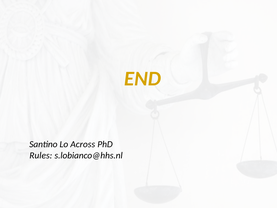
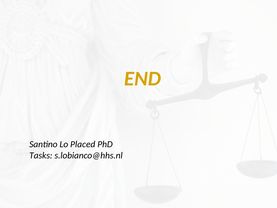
Across: Across -> Placed
Rules: Rules -> Tasks
